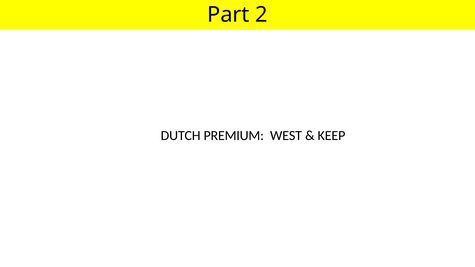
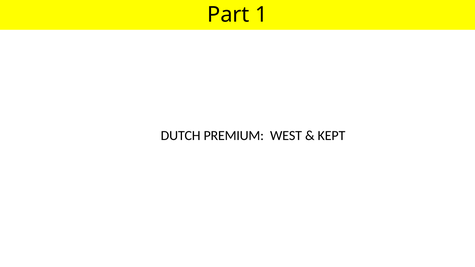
2: 2 -> 1
KEEP: KEEP -> KEPT
